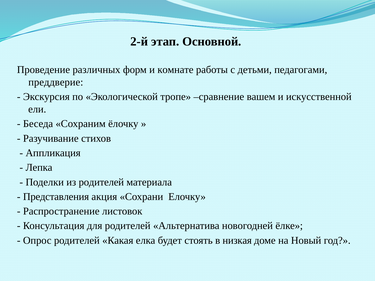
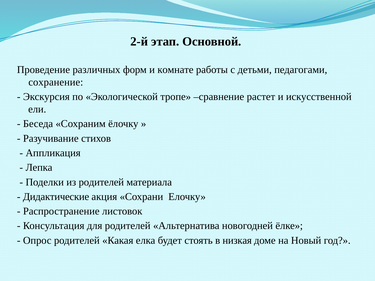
преддверие: преддверие -> сохранение
вашем: вашем -> растет
Представления: Представления -> Дидактические
